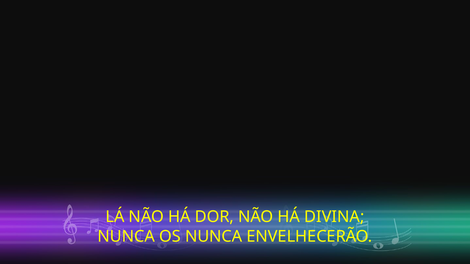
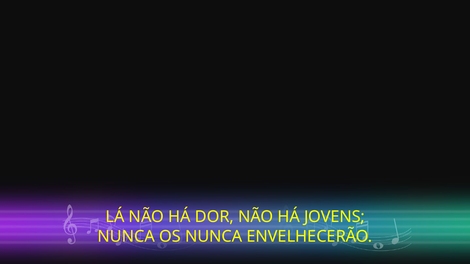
DIVINA: DIVINA -> JOVENS
